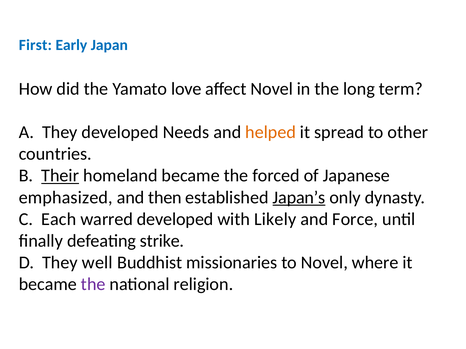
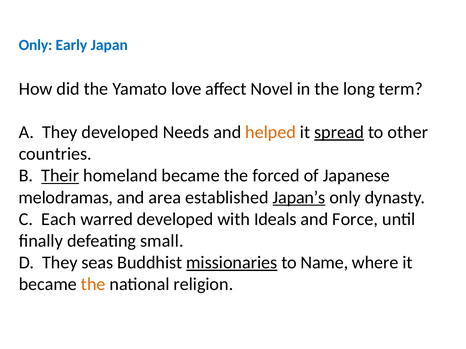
First at (35, 45): First -> Only
spread underline: none -> present
emphasized: emphasized -> melodramas
then: then -> area
Likely: Likely -> Ideals
strike: strike -> small
well: well -> seas
missionaries underline: none -> present
to Novel: Novel -> Name
the at (93, 285) colour: purple -> orange
